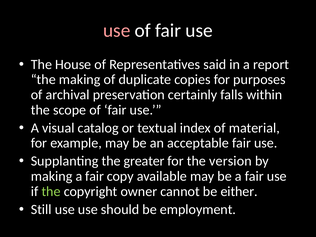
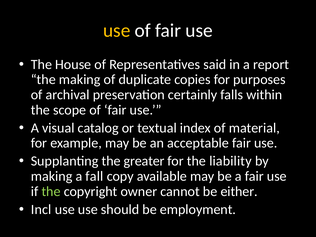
use at (117, 31) colour: pink -> yellow
version: version -> liability
making a fair: fair -> fall
Still: Still -> Incl
